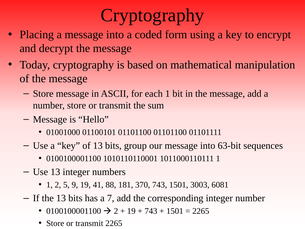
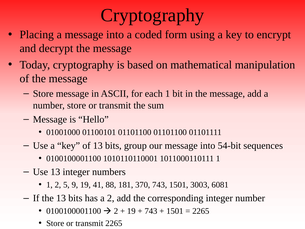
63-bit: 63-bit -> 54-bit
a 7: 7 -> 2
